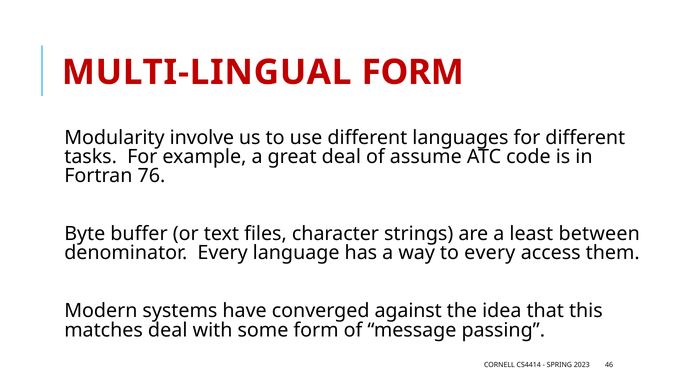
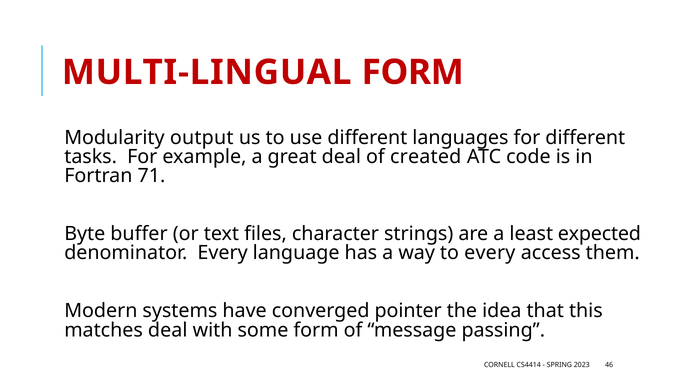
involve: involve -> output
assume: assume -> created
76: 76 -> 71
between: between -> expected
against: against -> pointer
